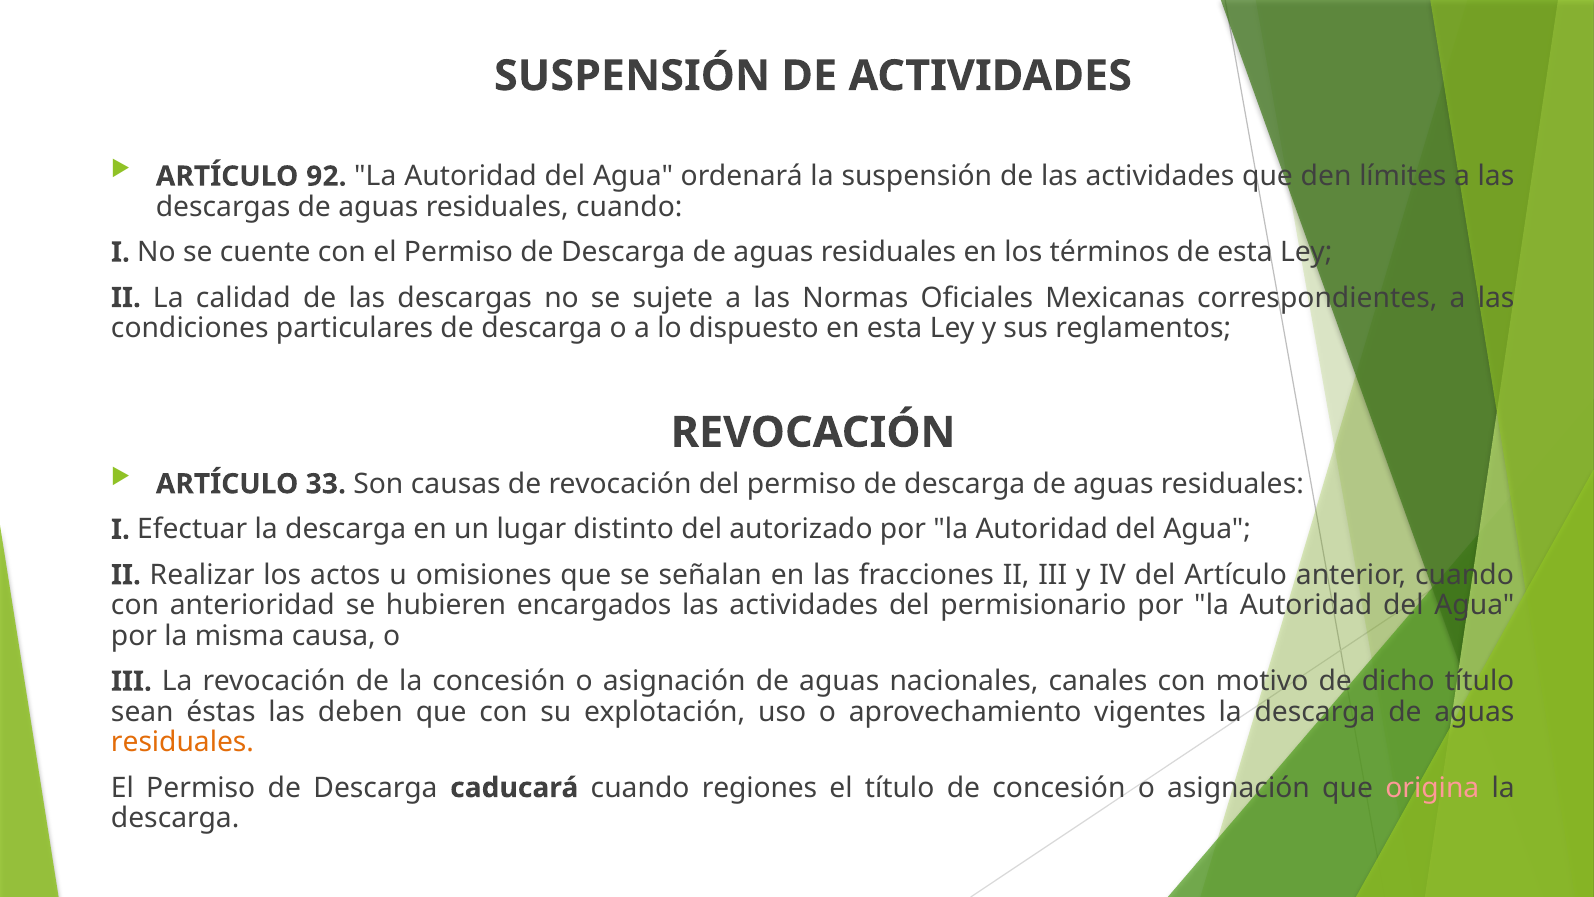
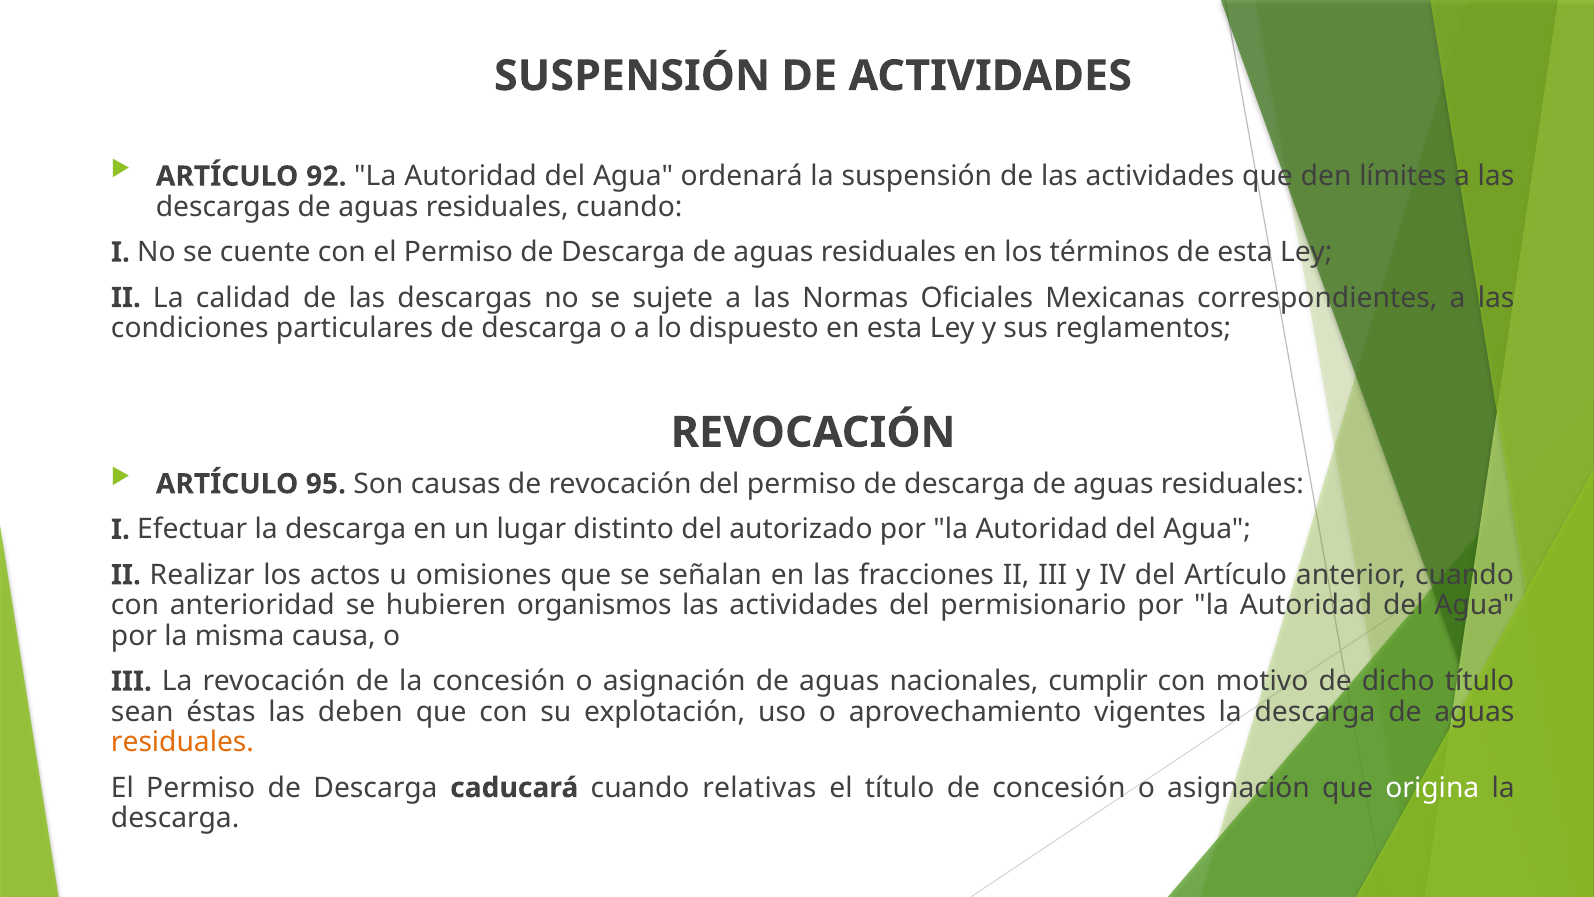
33: 33 -> 95
encargados: encargados -> organismos
canales: canales -> cumplir
regiones: regiones -> relativas
origina colour: pink -> white
